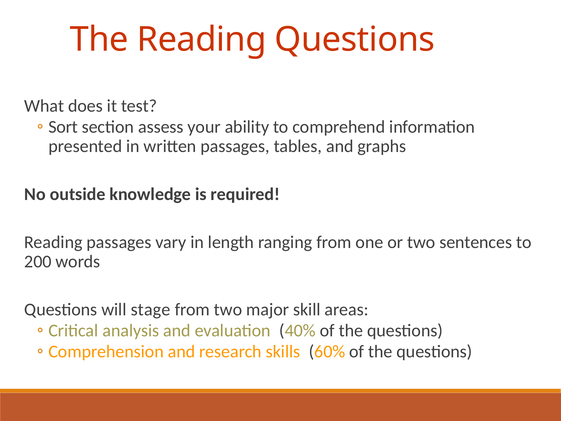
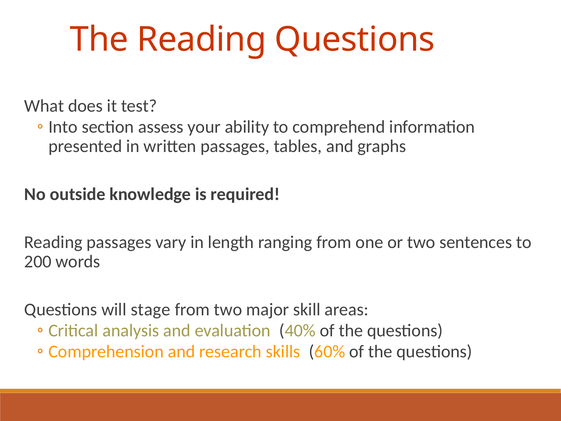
Sort: Sort -> Into
